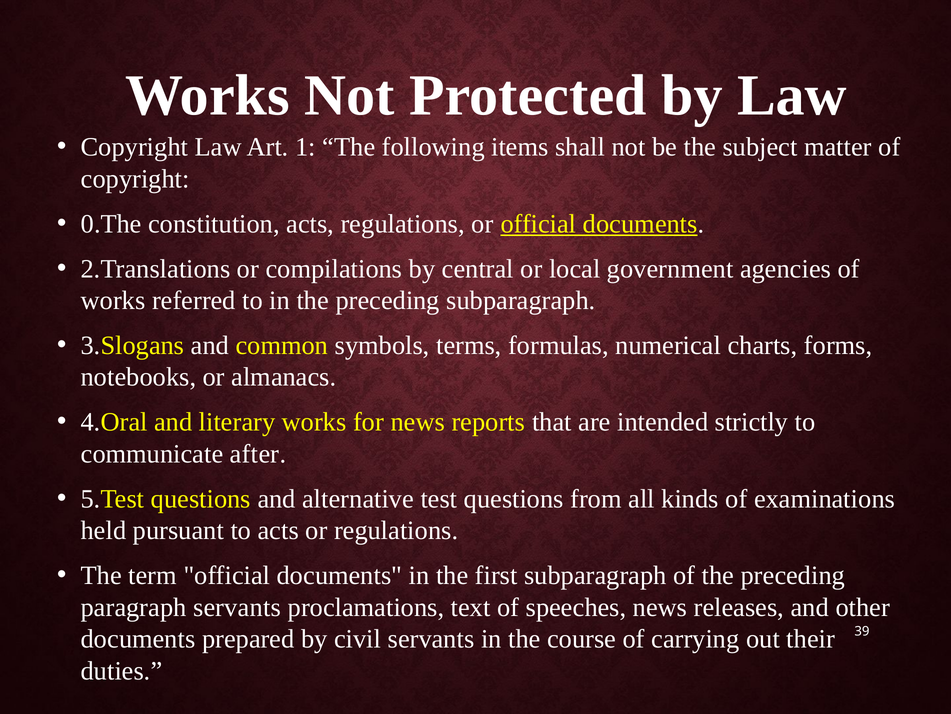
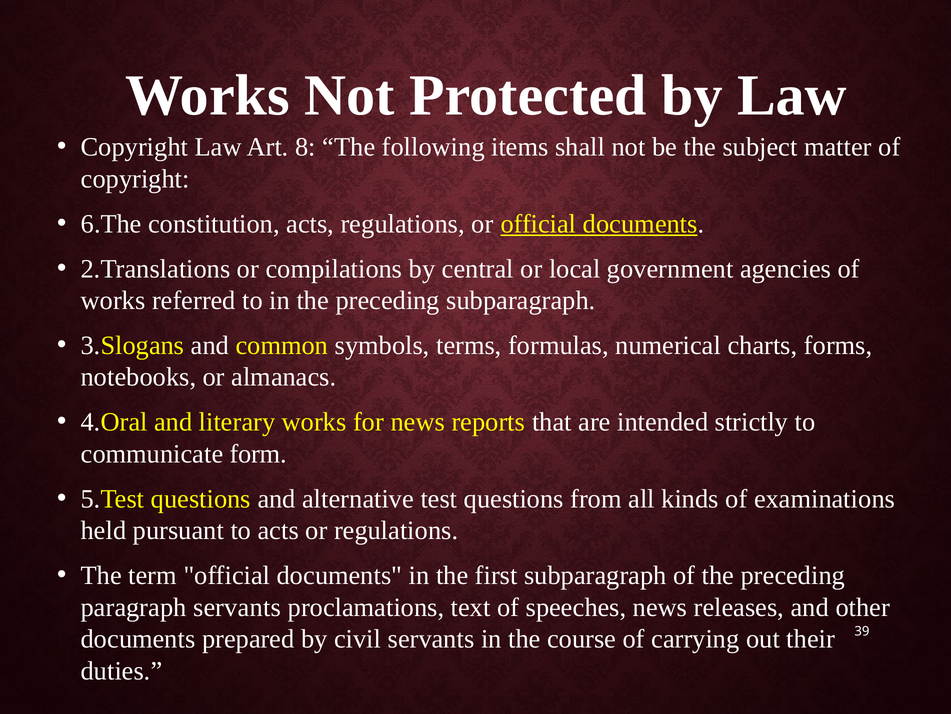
1: 1 -> 8
0.The: 0.The -> 6.The
after: after -> form
